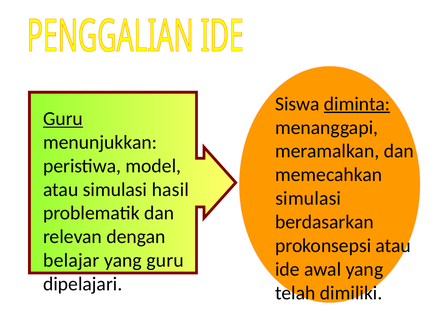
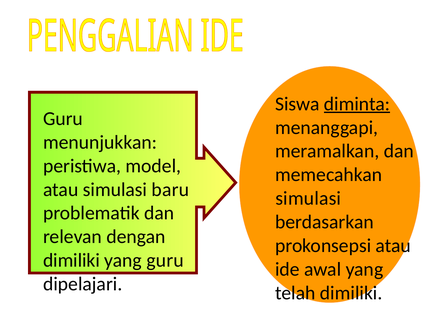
Guru at (63, 119) underline: present -> none
hasil: hasil -> baru
belajar at (71, 260): belajar -> dimiliki
